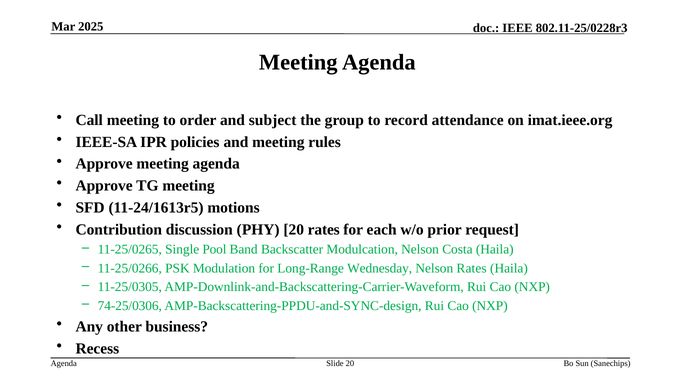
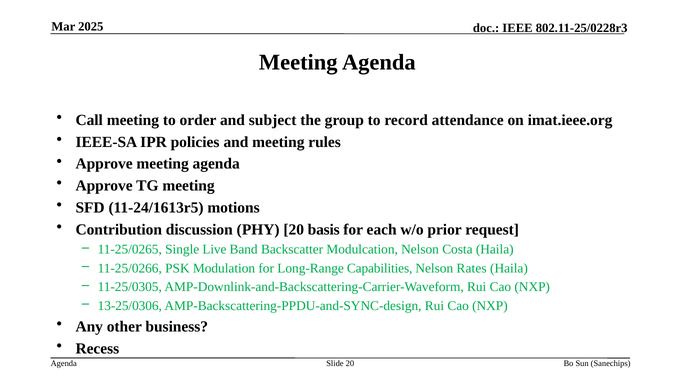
20 rates: rates -> basis
Pool: Pool -> Live
Wednesday: Wednesday -> Capabilities
74-25/0306: 74-25/0306 -> 13-25/0306
